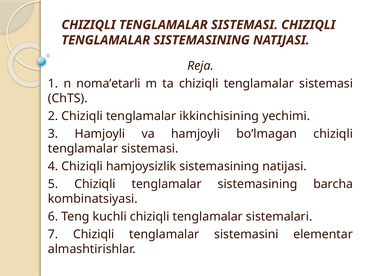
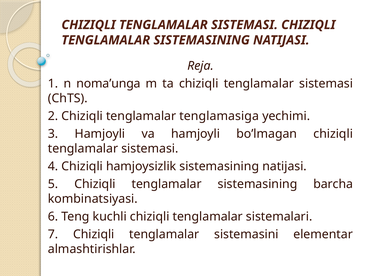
noma’etarli: noma’etarli -> noma’unga
ikkinchisining: ikkinchisining -> tenglamasiga
